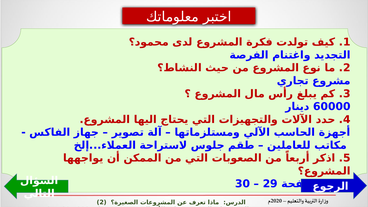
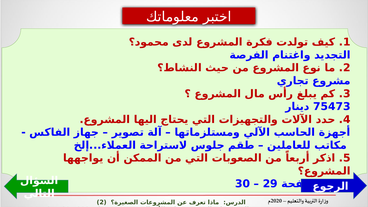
60000: 60000 -> 75473
